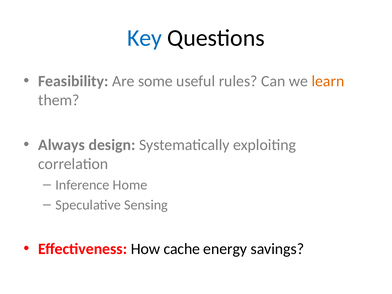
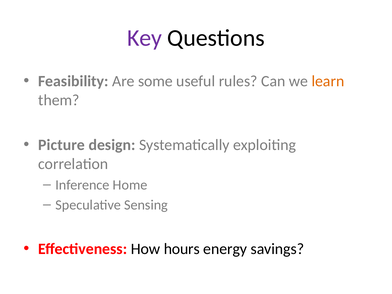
Key colour: blue -> purple
Always: Always -> Picture
cache: cache -> hours
